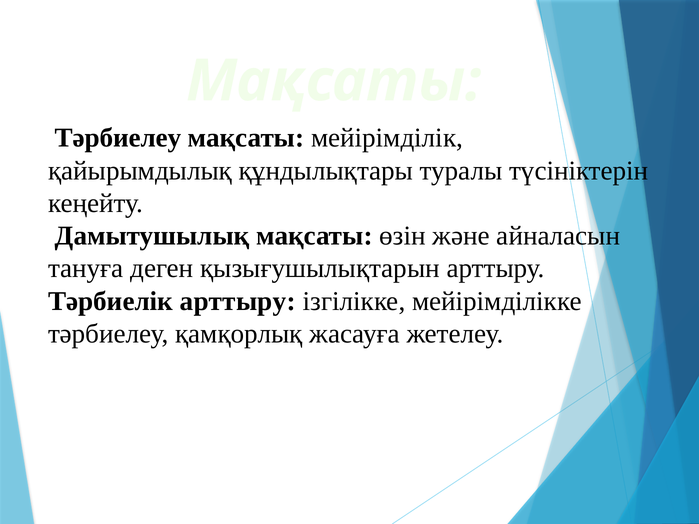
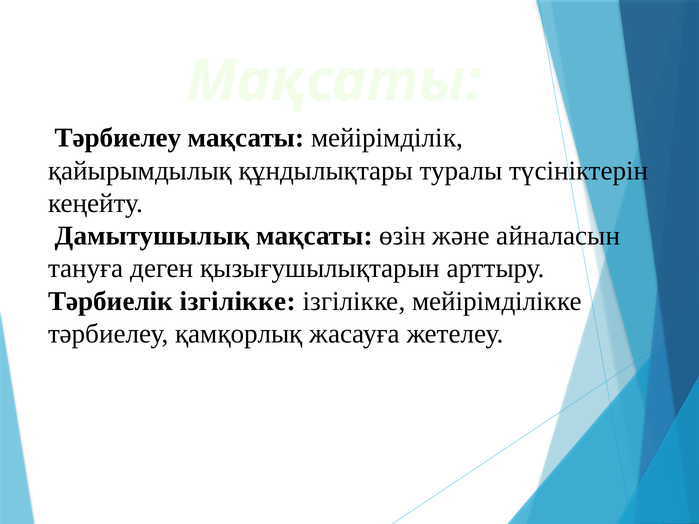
Тәрбиелік арттыру: арттыру -> ізгілікке
